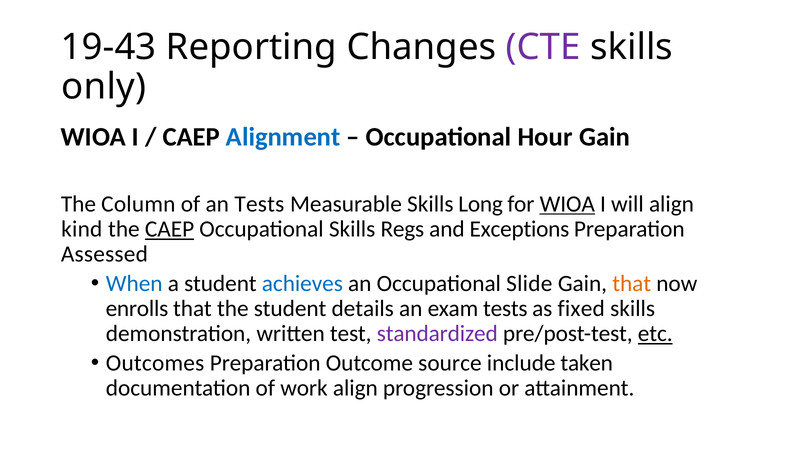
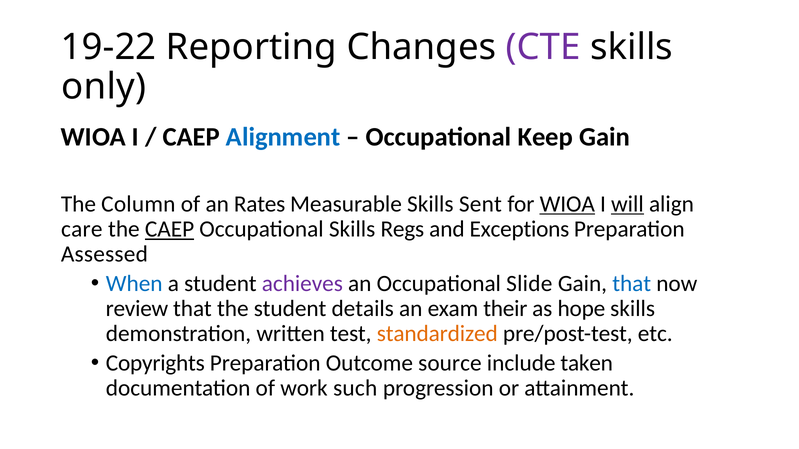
19-43: 19-43 -> 19-22
Hour: Hour -> Keep
an Tests: Tests -> Rates
Long: Long -> Sent
will underline: none -> present
kind: kind -> care
achieves colour: blue -> purple
that at (632, 284) colour: orange -> blue
enrolls: enrolls -> review
exam tests: tests -> their
fixed: fixed -> hope
standardized colour: purple -> orange
etc underline: present -> none
Outcomes: Outcomes -> Copyrights
work align: align -> such
